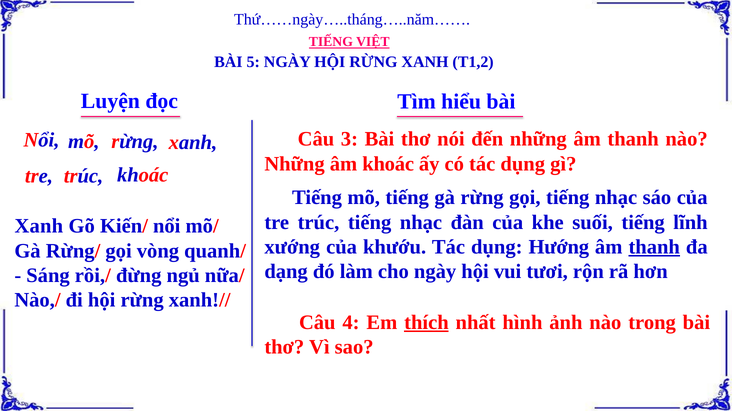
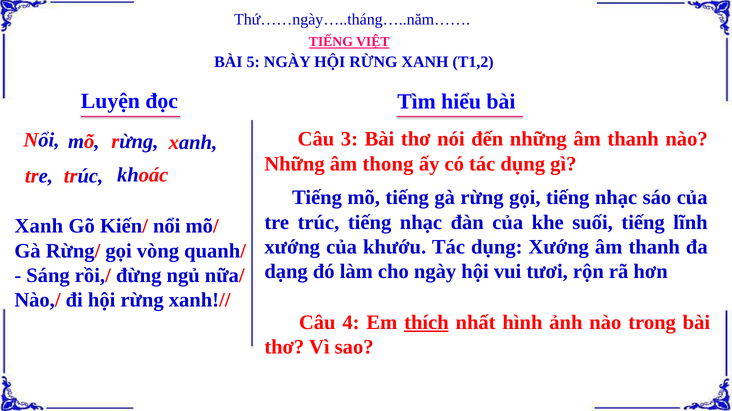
âm khoác: khoác -> thong
dụng Hướng: Hướng -> Xướng
thanh at (654, 247) underline: present -> none
